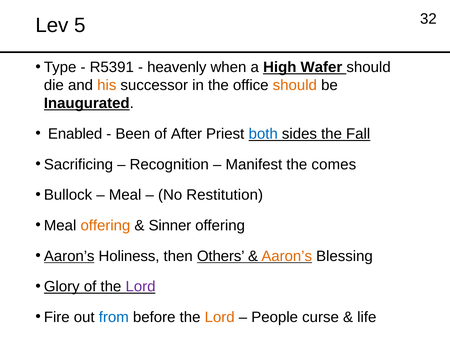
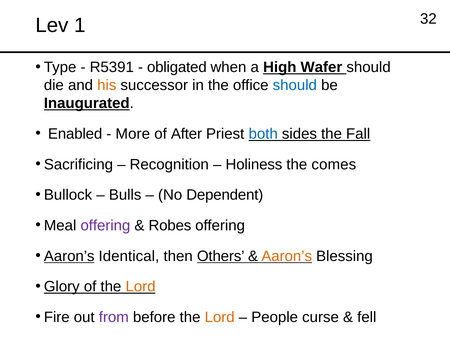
5: 5 -> 1
heavenly: heavenly -> obligated
should at (295, 85) colour: orange -> blue
Been: Been -> More
Manifest: Manifest -> Holiness
Meal at (125, 195): Meal -> Bulls
Restitution: Restitution -> Dependent
offering at (105, 225) colour: orange -> purple
Sinner: Sinner -> Robes
Holiness: Holiness -> Identical
Lord at (141, 286) colour: purple -> orange
from colour: blue -> purple
life: life -> fell
